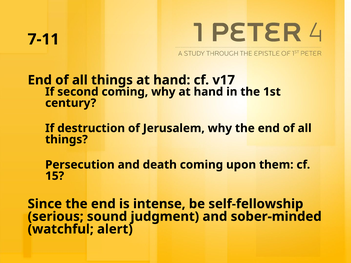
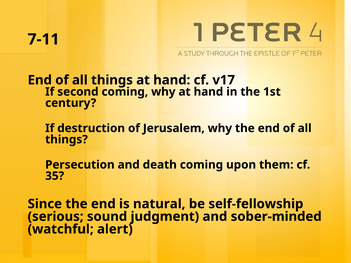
15: 15 -> 35
intense: intense -> natural
